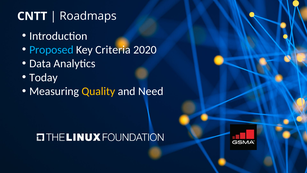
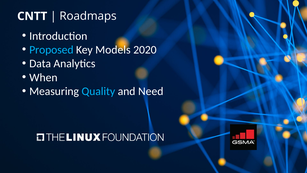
Criteria: Criteria -> Models
Today: Today -> When
Quality colour: yellow -> light blue
